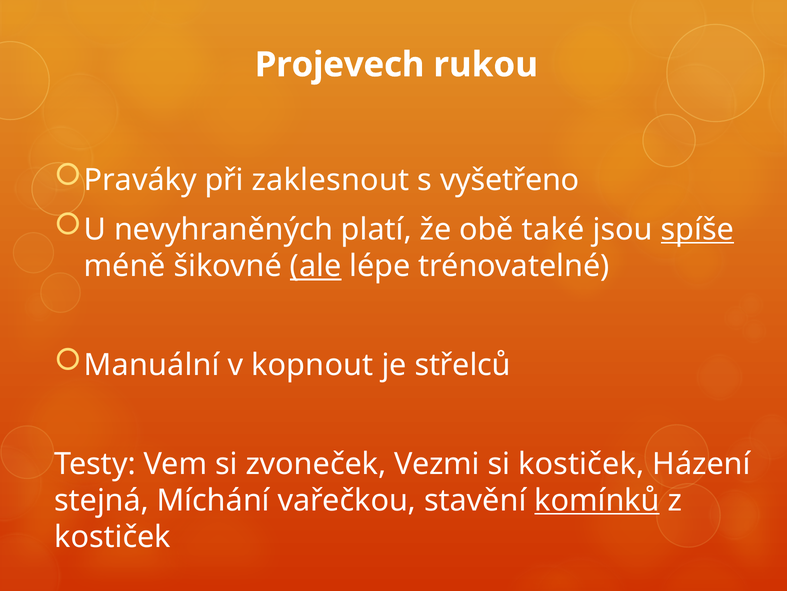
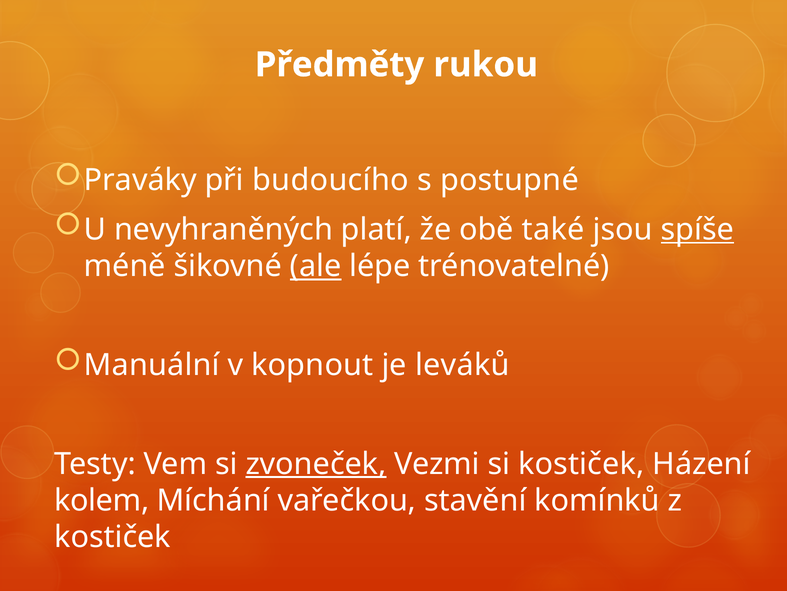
Projevech: Projevech -> Předměty
zaklesnout: zaklesnout -> budoucího
vyšetřeno: vyšetřeno -> postupné
střelců: střelců -> leváků
zvoneček underline: none -> present
stejná: stejná -> kolem
komínků underline: present -> none
